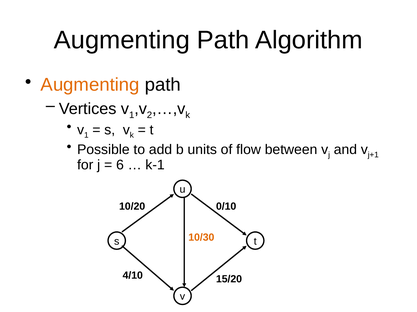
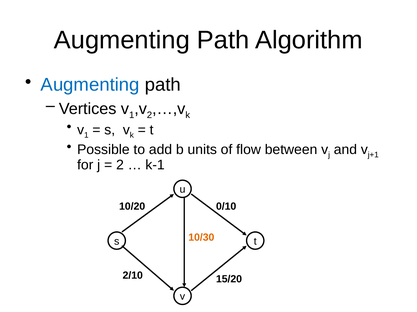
Augmenting at (90, 85) colour: orange -> blue
6 at (120, 165): 6 -> 2
4/10: 4/10 -> 2/10
